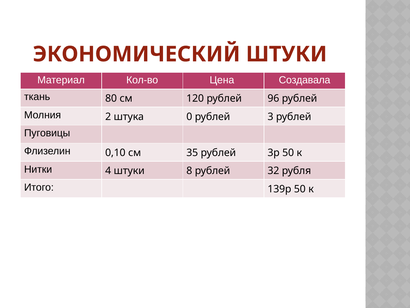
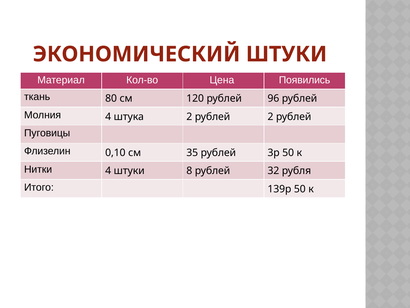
Создавала: Создавала -> Появились
Молния 2: 2 -> 4
штука 0: 0 -> 2
рублей 3: 3 -> 2
